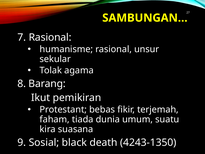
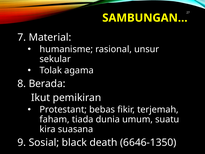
7 Rasional: Rasional -> Material
Barang: Barang -> Berada
4243-1350: 4243-1350 -> 6646-1350
